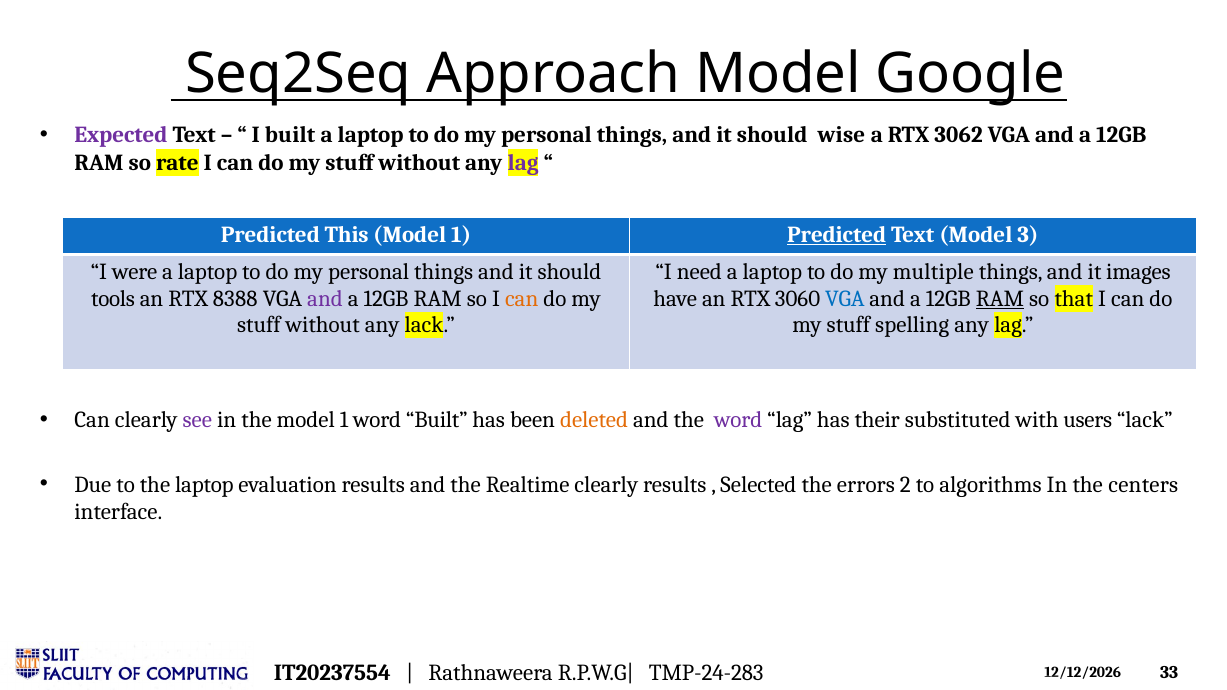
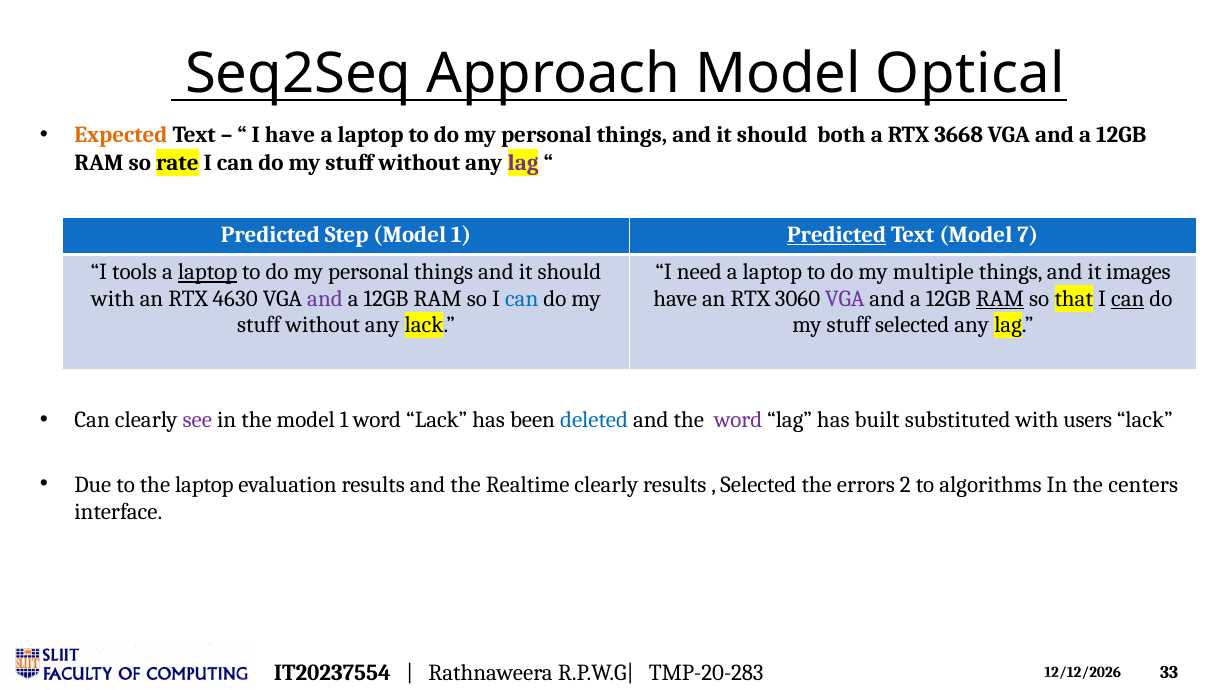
Google: Google -> Optical
Expected colour: purple -> orange
I built: built -> have
wise: wise -> both
3062: 3062 -> 3668
This: This -> Step
3: 3 -> 7
were: were -> tools
laptop at (208, 272) underline: none -> present
tools at (113, 299): tools -> with
8388: 8388 -> 4630
can at (522, 299) colour: orange -> blue
VGA at (845, 299) colour: blue -> purple
can at (1128, 299) underline: none -> present
stuff spelling: spelling -> selected
word Built: Built -> Lack
deleted colour: orange -> blue
their: their -> built
TMP-24-283: TMP-24-283 -> TMP-20-283
